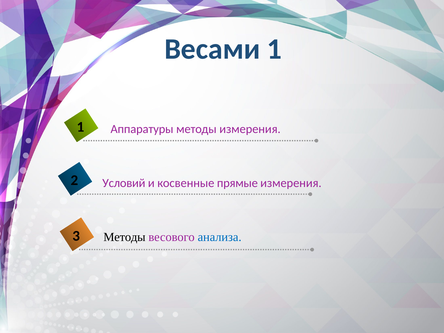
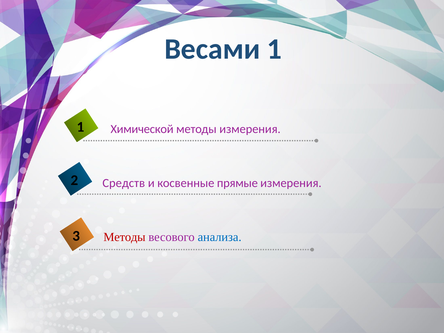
Аппаратуры: Аппаратуры -> Химической
Условий: Условий -> Средств
Методы at (124, 237) colour: black -> red
